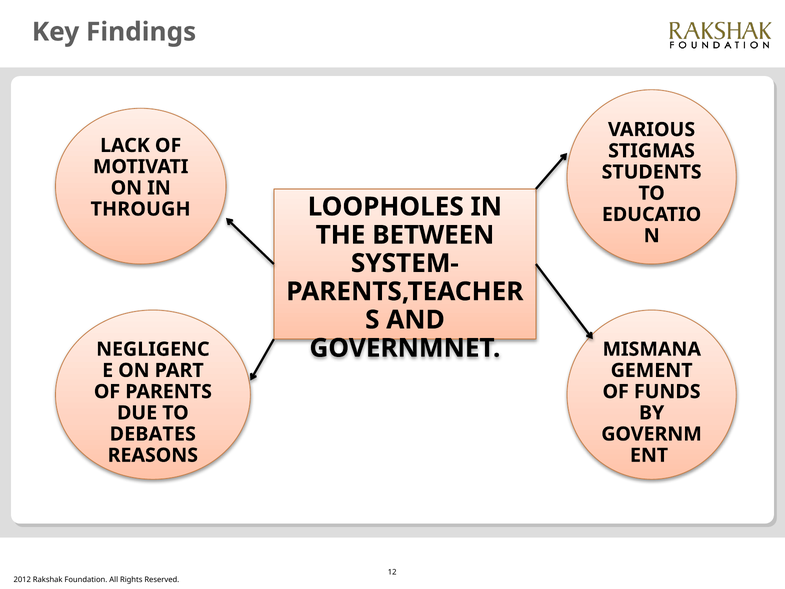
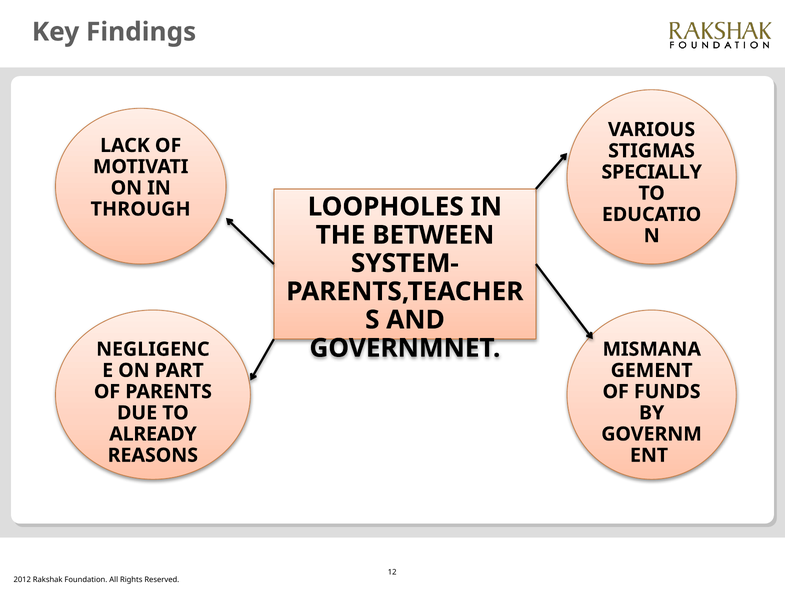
STUDENTS: STUDENTS -> SPECIALLY
DEBATES: DEBATES -> ALREADY
